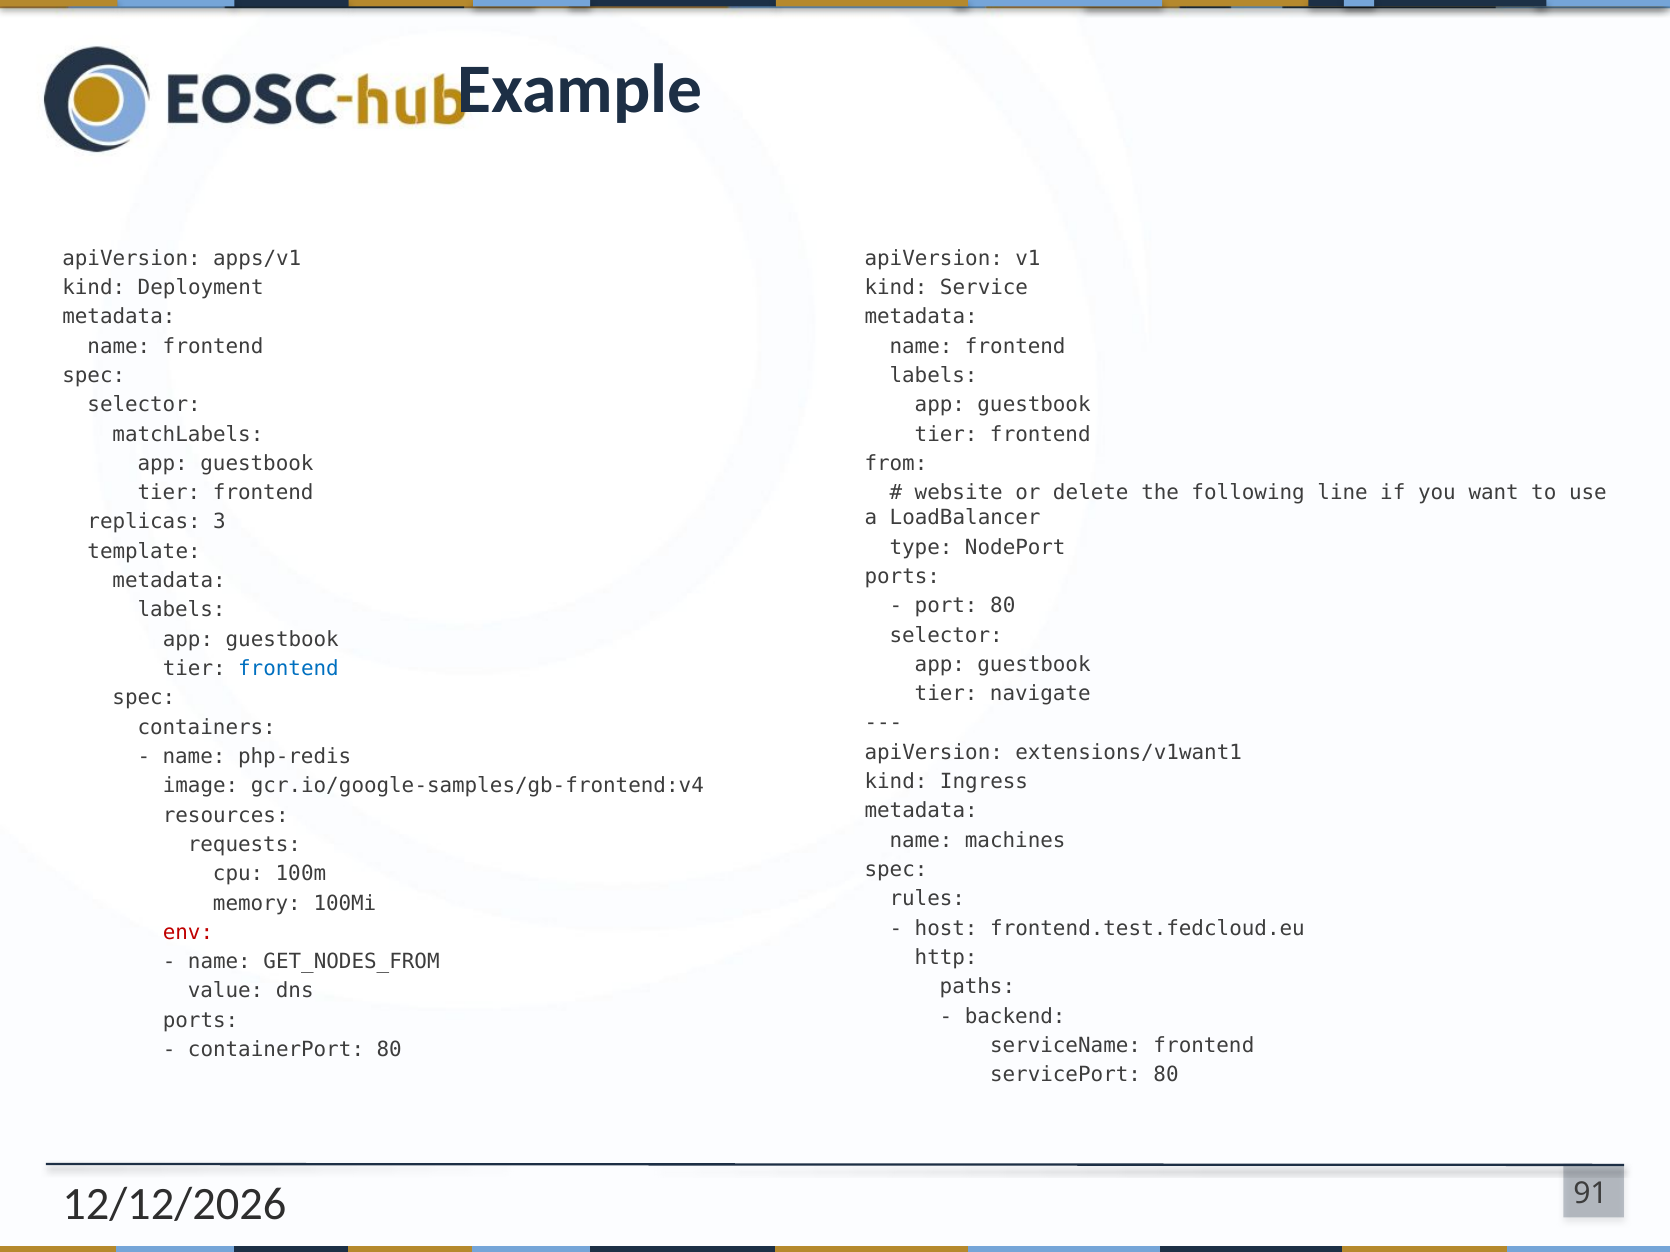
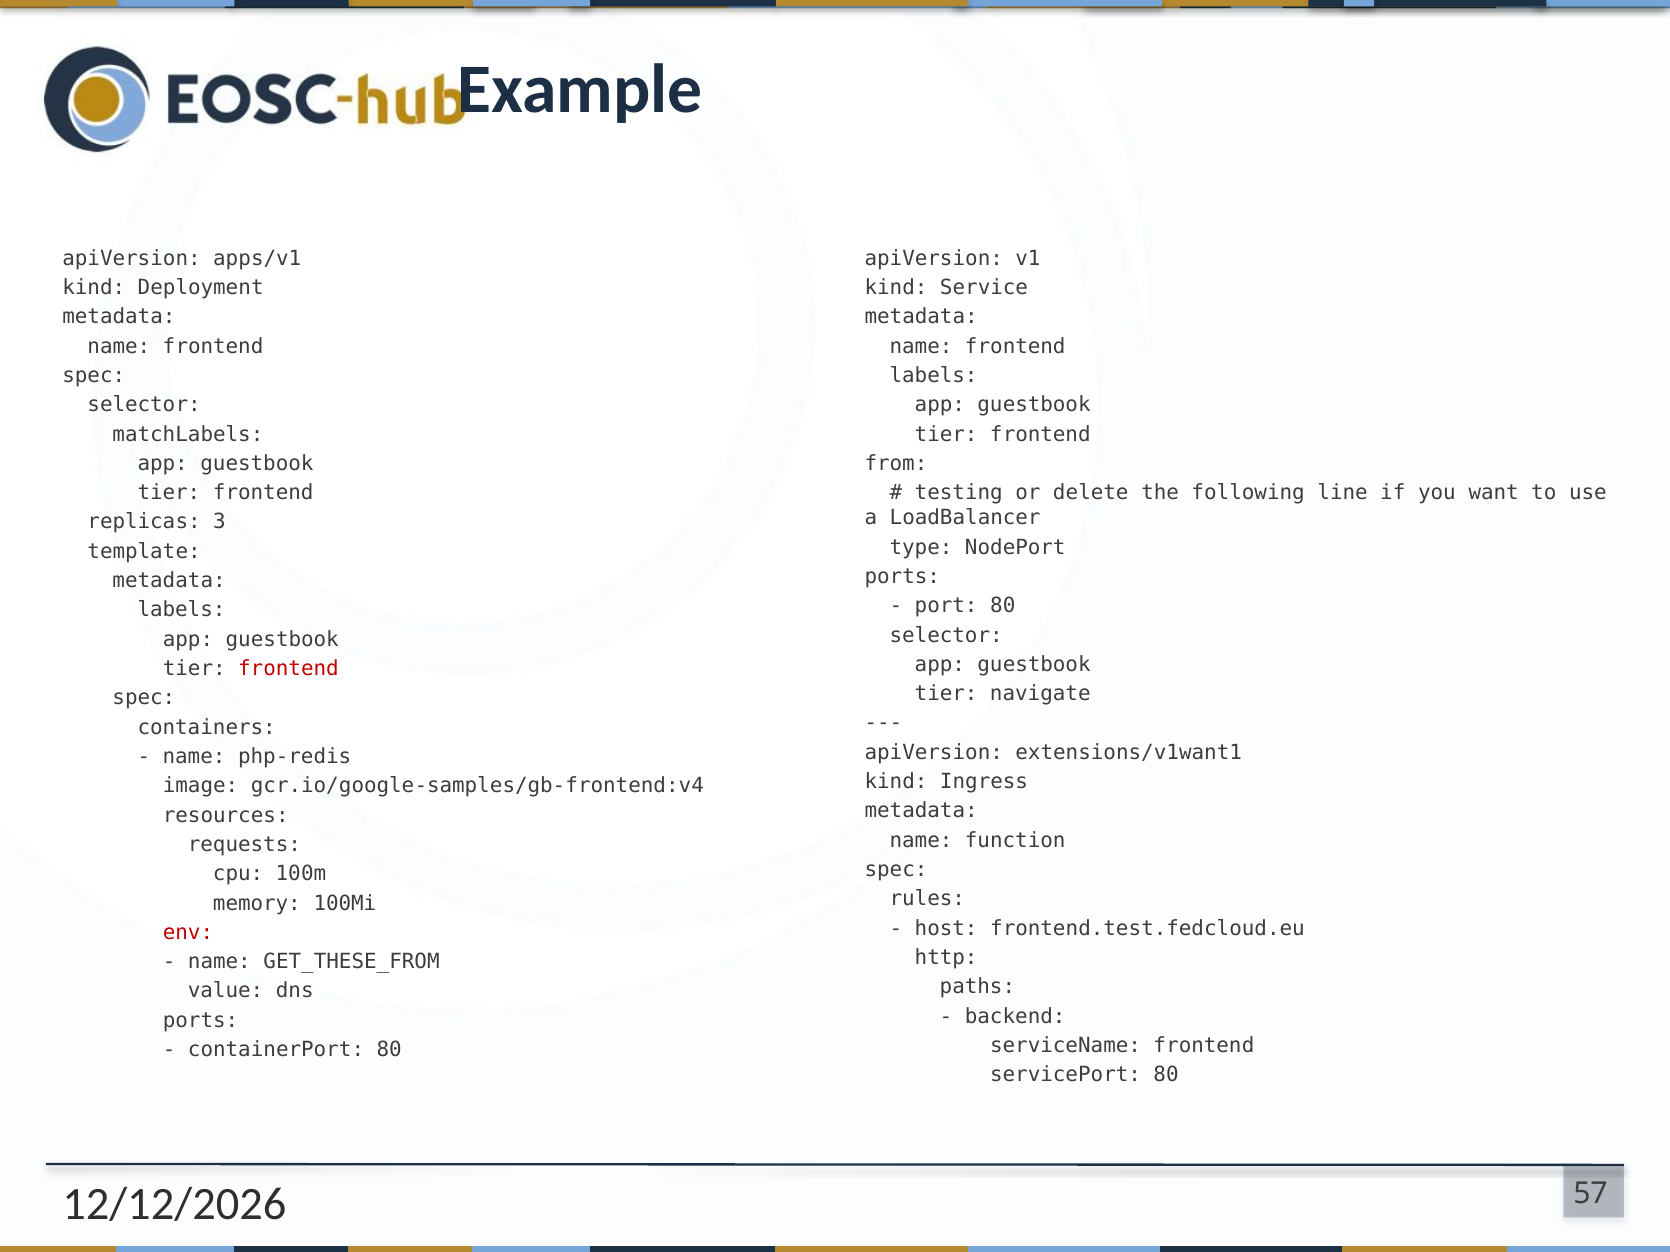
website: website -> testing
frontend at (288, 669) colour: blue -> red
machines: machines -> function
GET_NODES_FROM: GET_NODES_FROM -> GET_THESE_FROM
91: 91 -> 57
